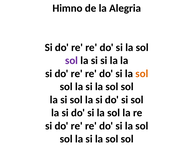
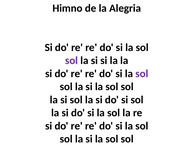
sol at (142, 74) colour: orange -> purple
